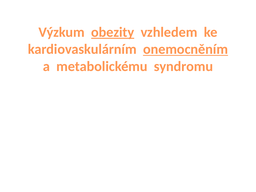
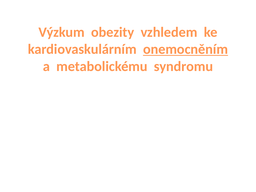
obezity underline: present -> none
